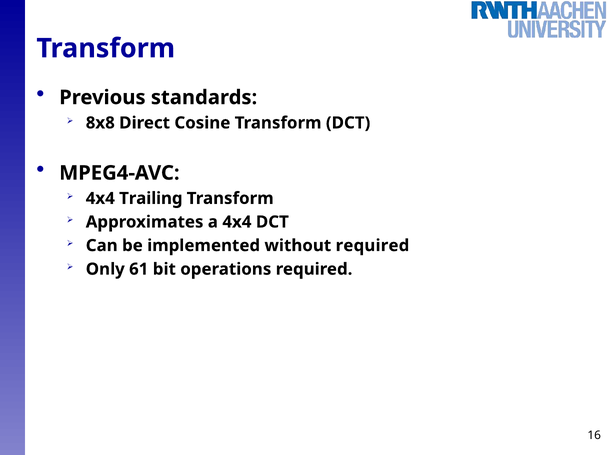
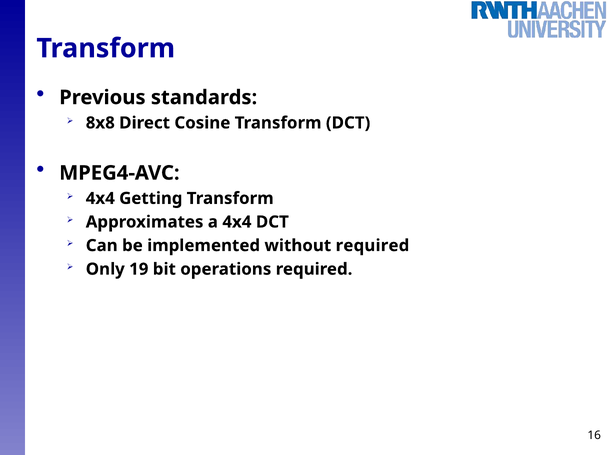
Trailing: Trailing -> Getting
61: 61 -> 19
